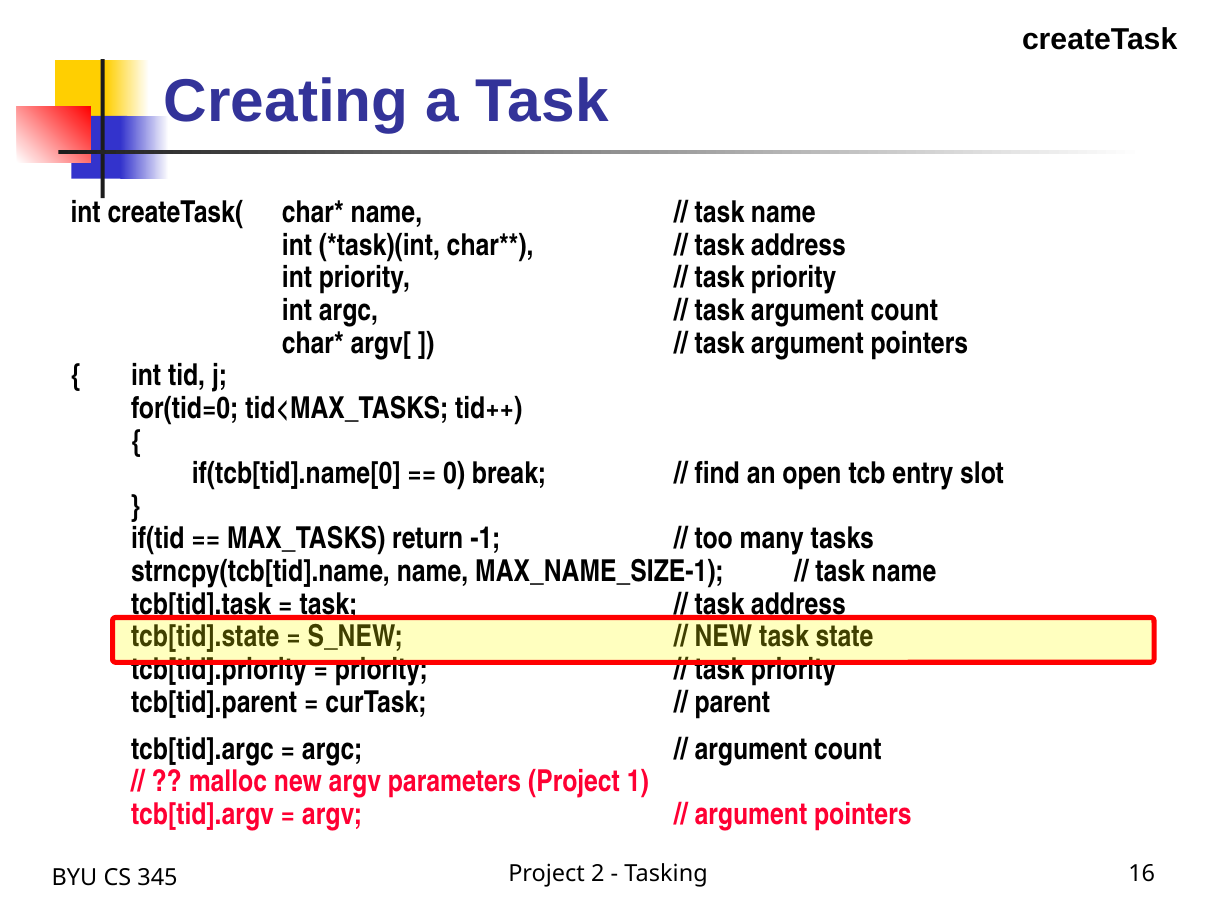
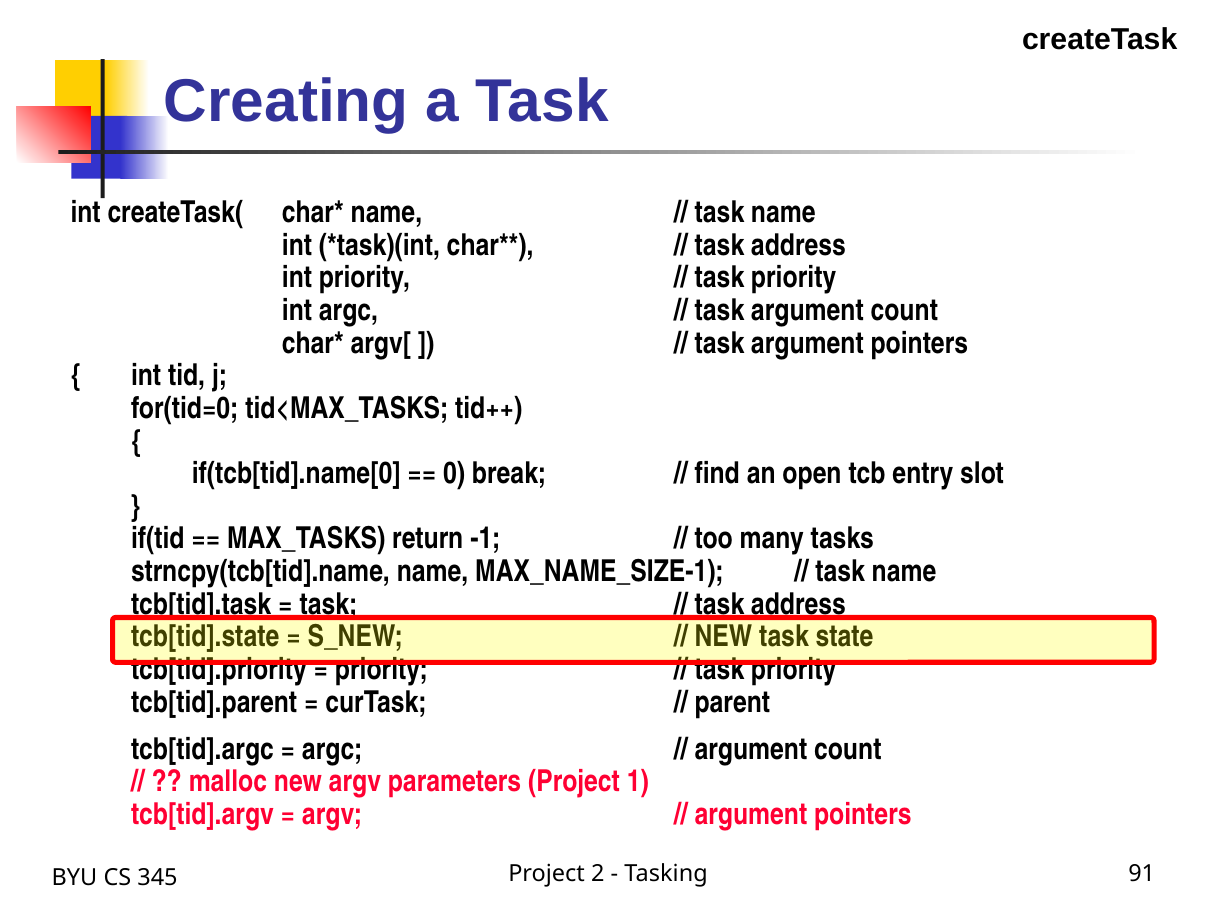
16: 16 -> 91
